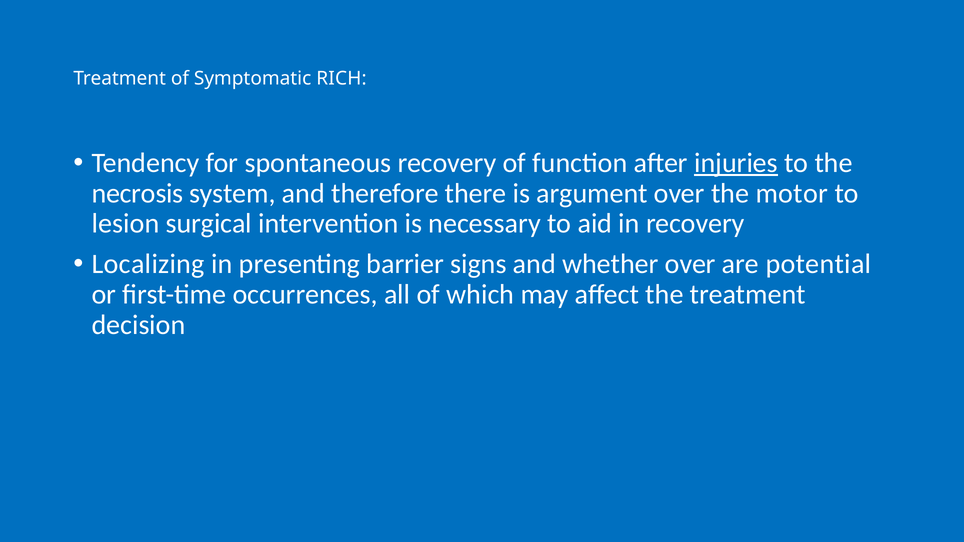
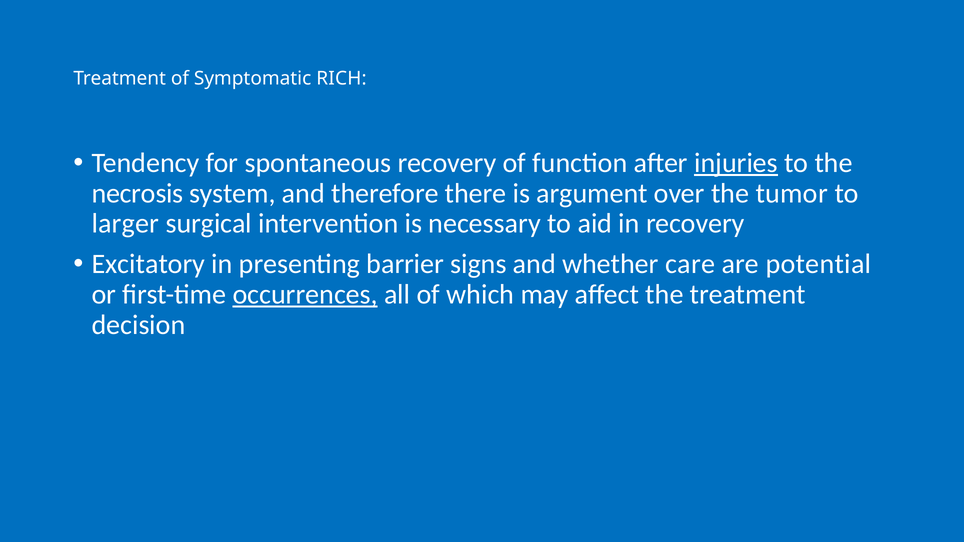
motor: motor -> tumor
lesion: lesion -> larger
Localizing: Localizing -> Excitatory
whether over: over -> care
occurrences underline: none -> present
